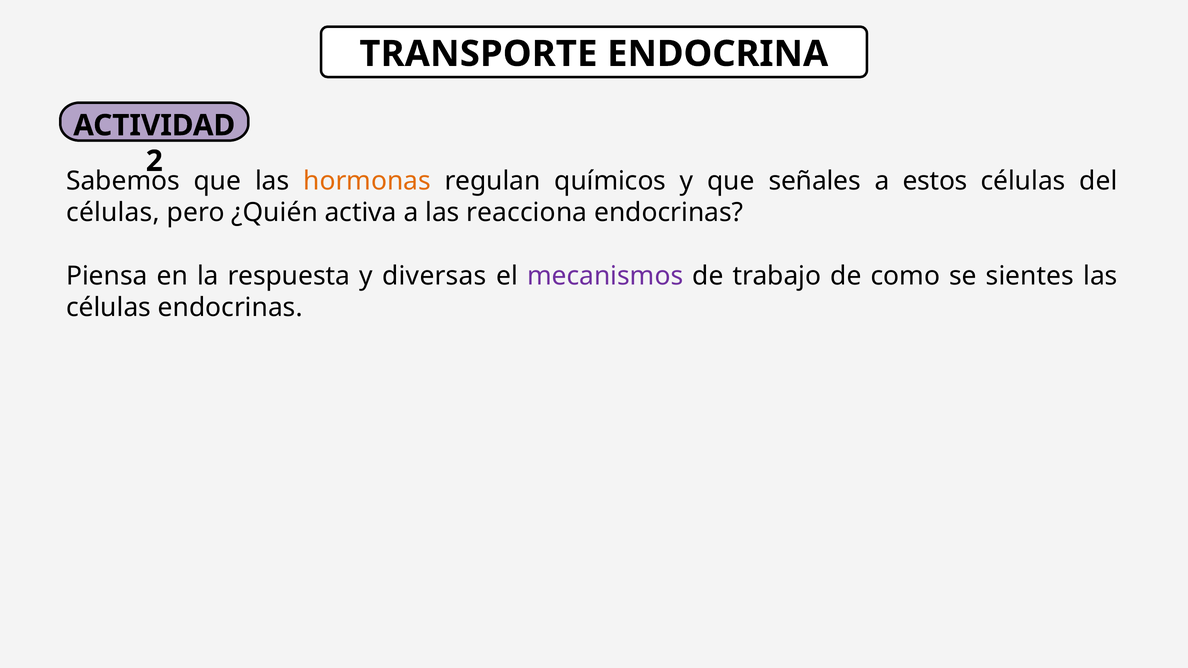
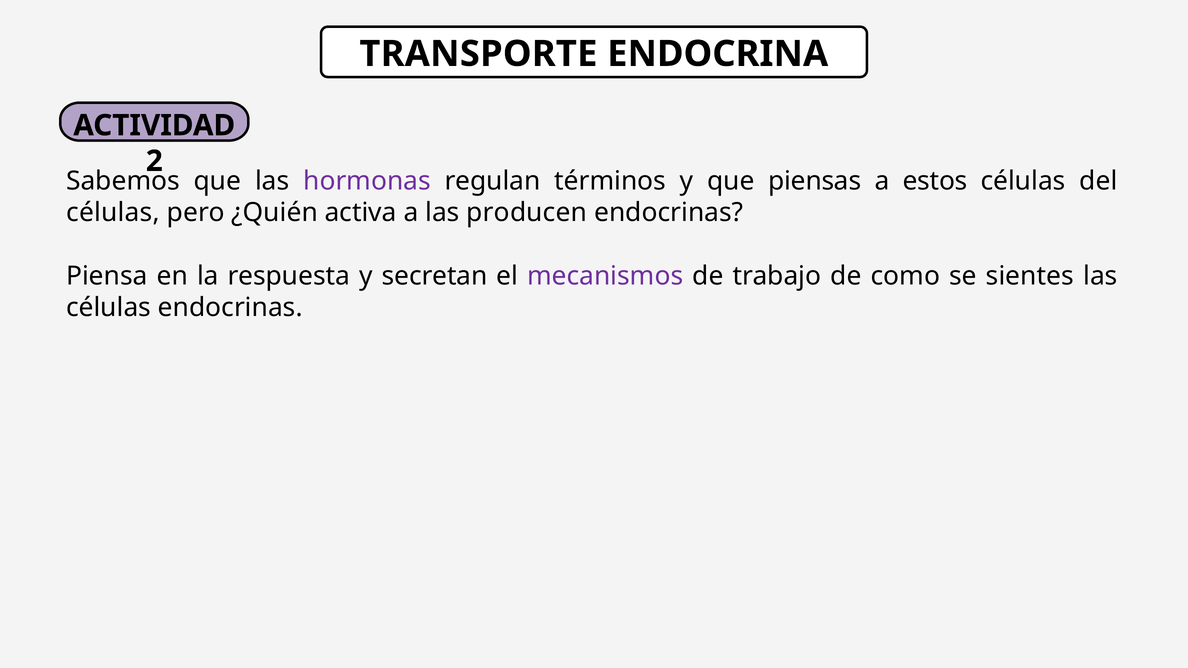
hormonas colour: orange -> purple
químicos: químicos -> términos
señales: señales -> piensas
reacciona: reacciona -> producen
diversas: diversas -> secretan
